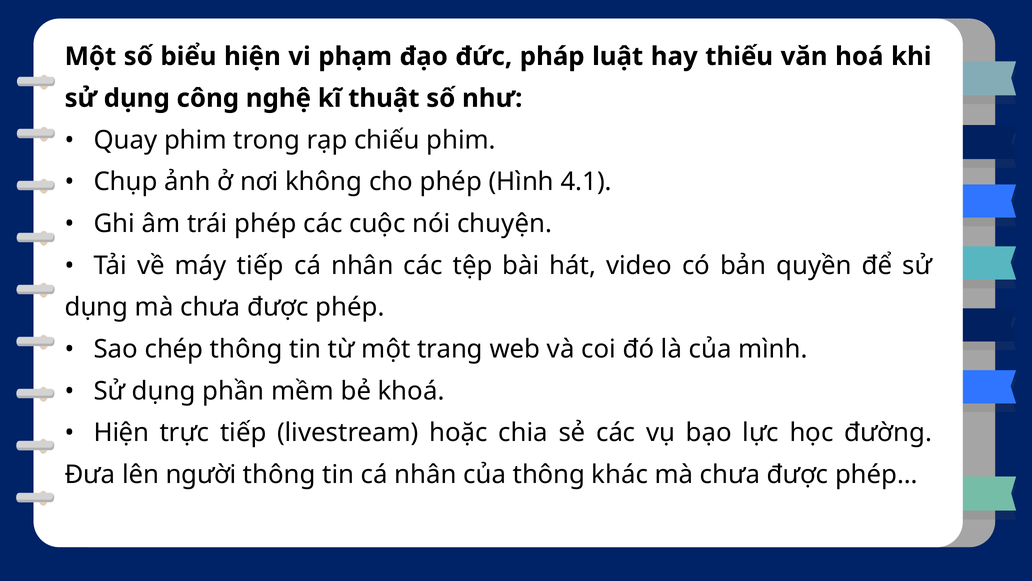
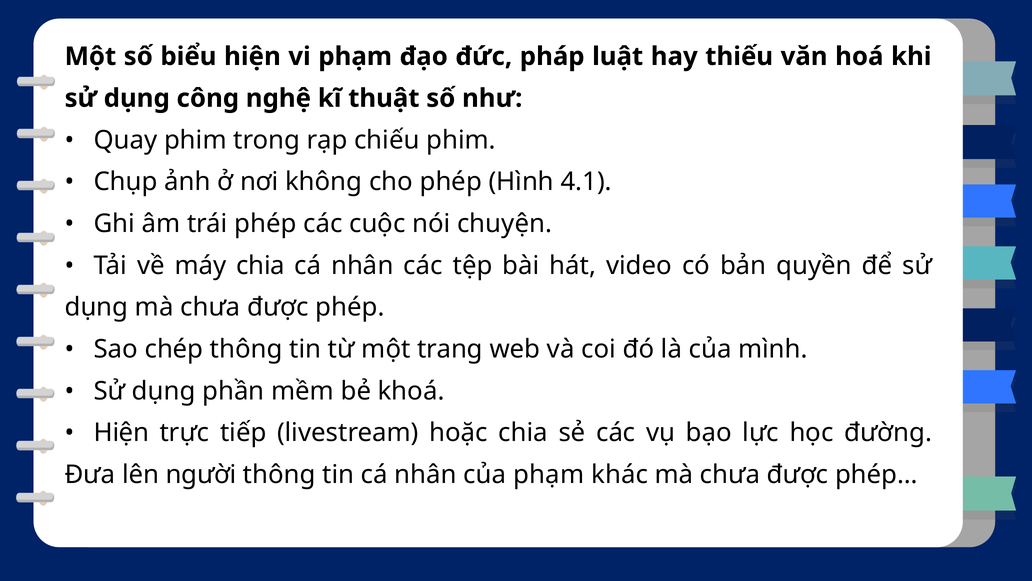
máy tiếp: tiếp -> chia
của thông: thông -> phạm
